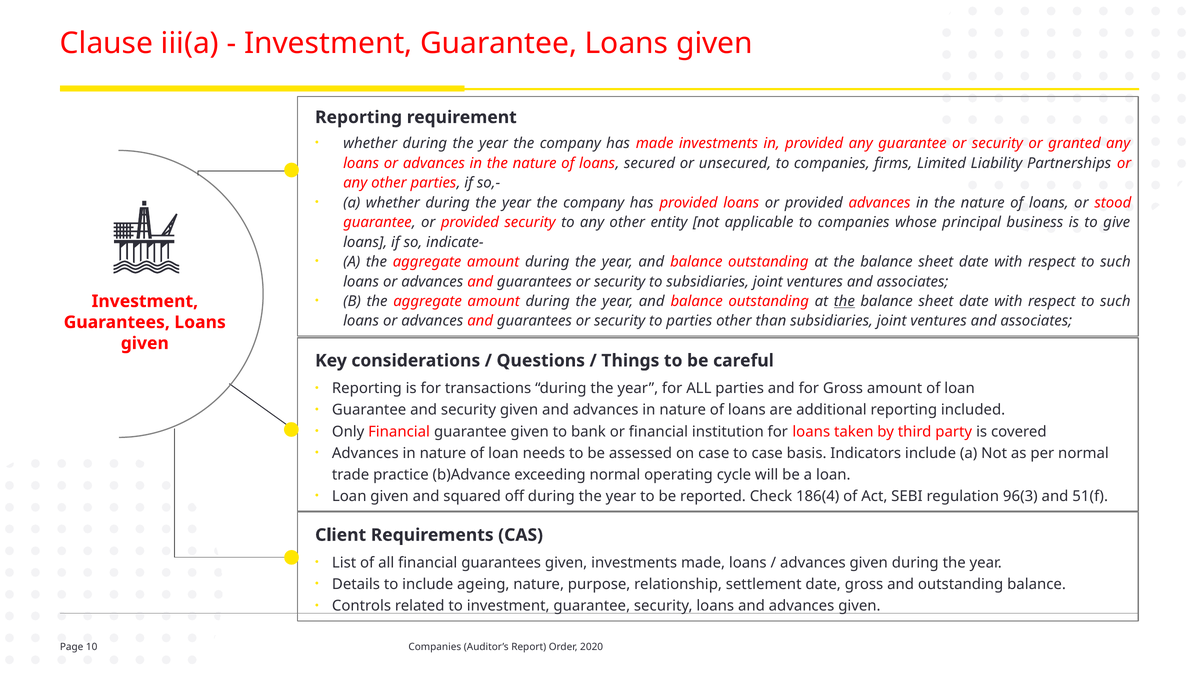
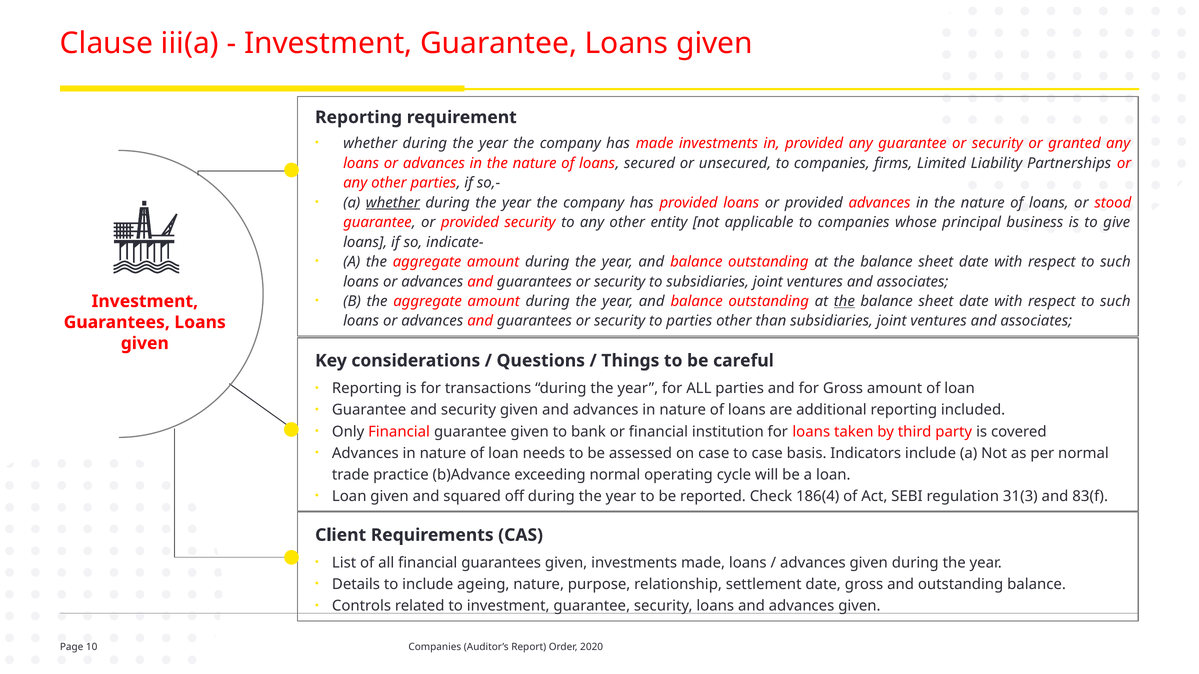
whether at (393, 203) underline: none -> present
96(3: 96(3 -> 31(3
51(f: 51(f -> 83(f
